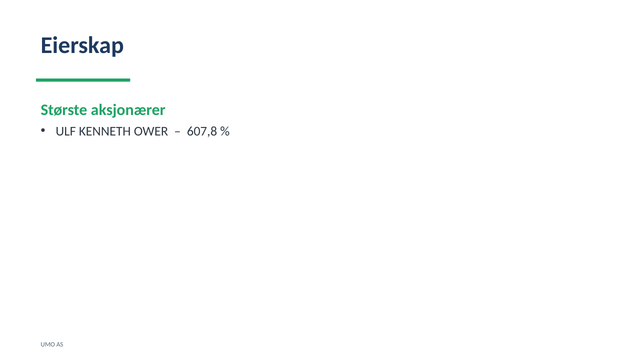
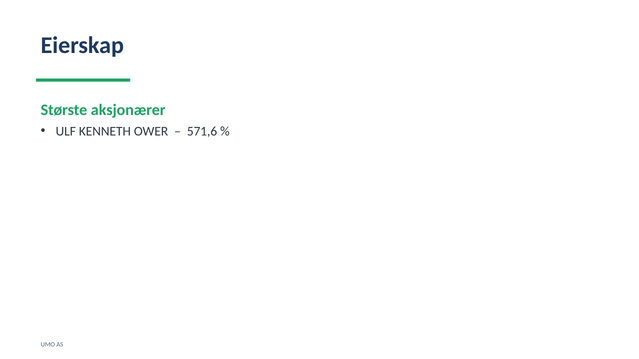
607,8: 607,8 -> 571,6
